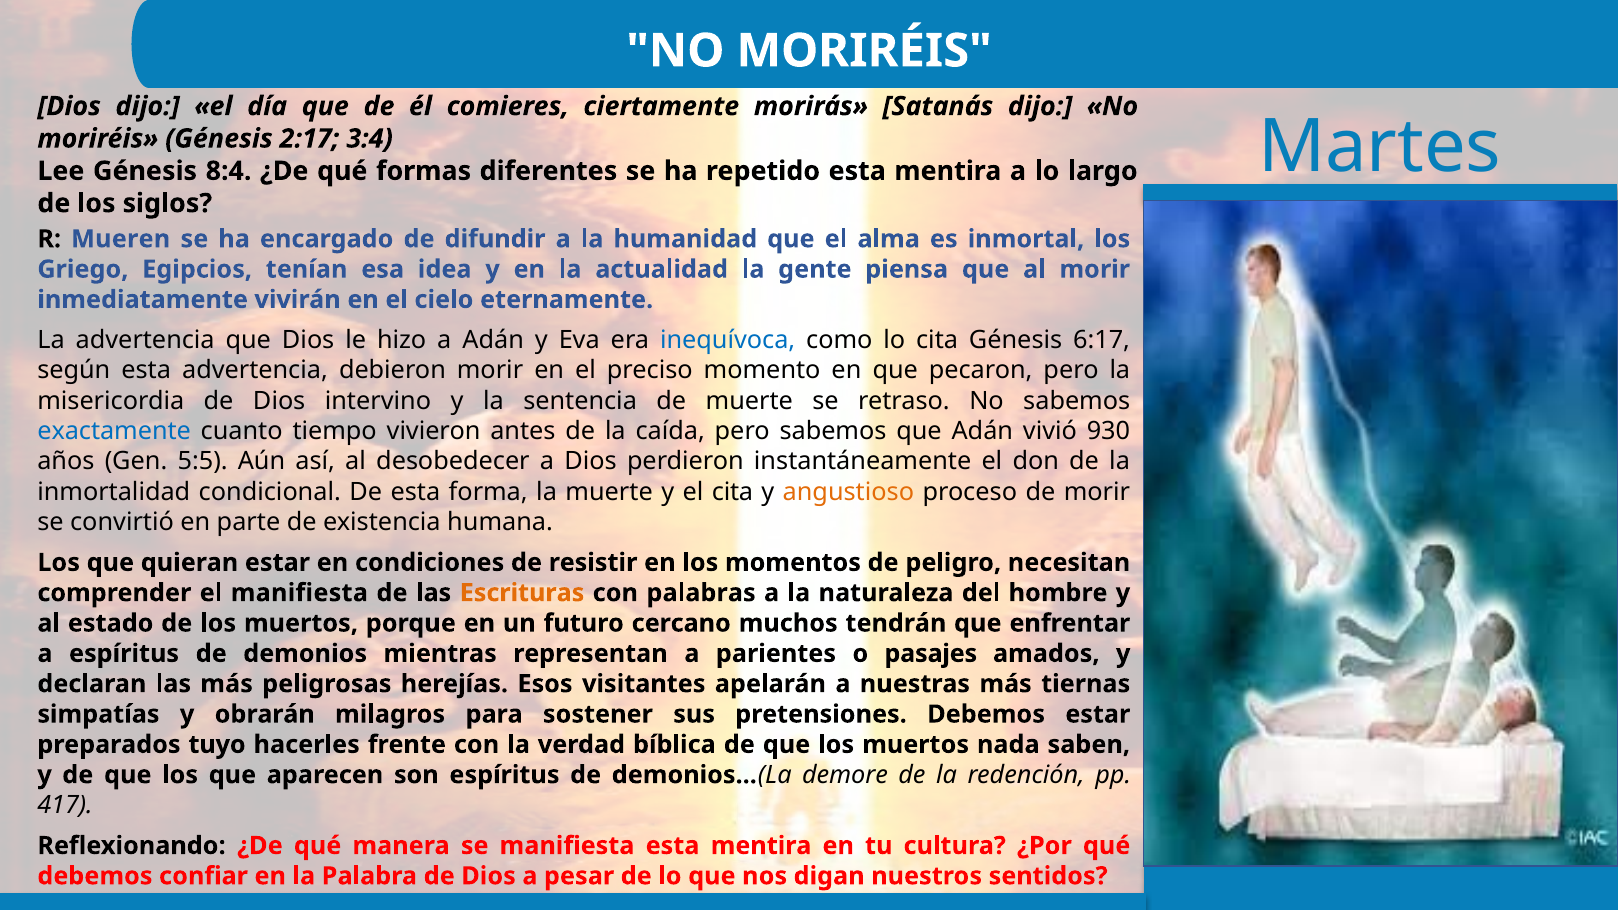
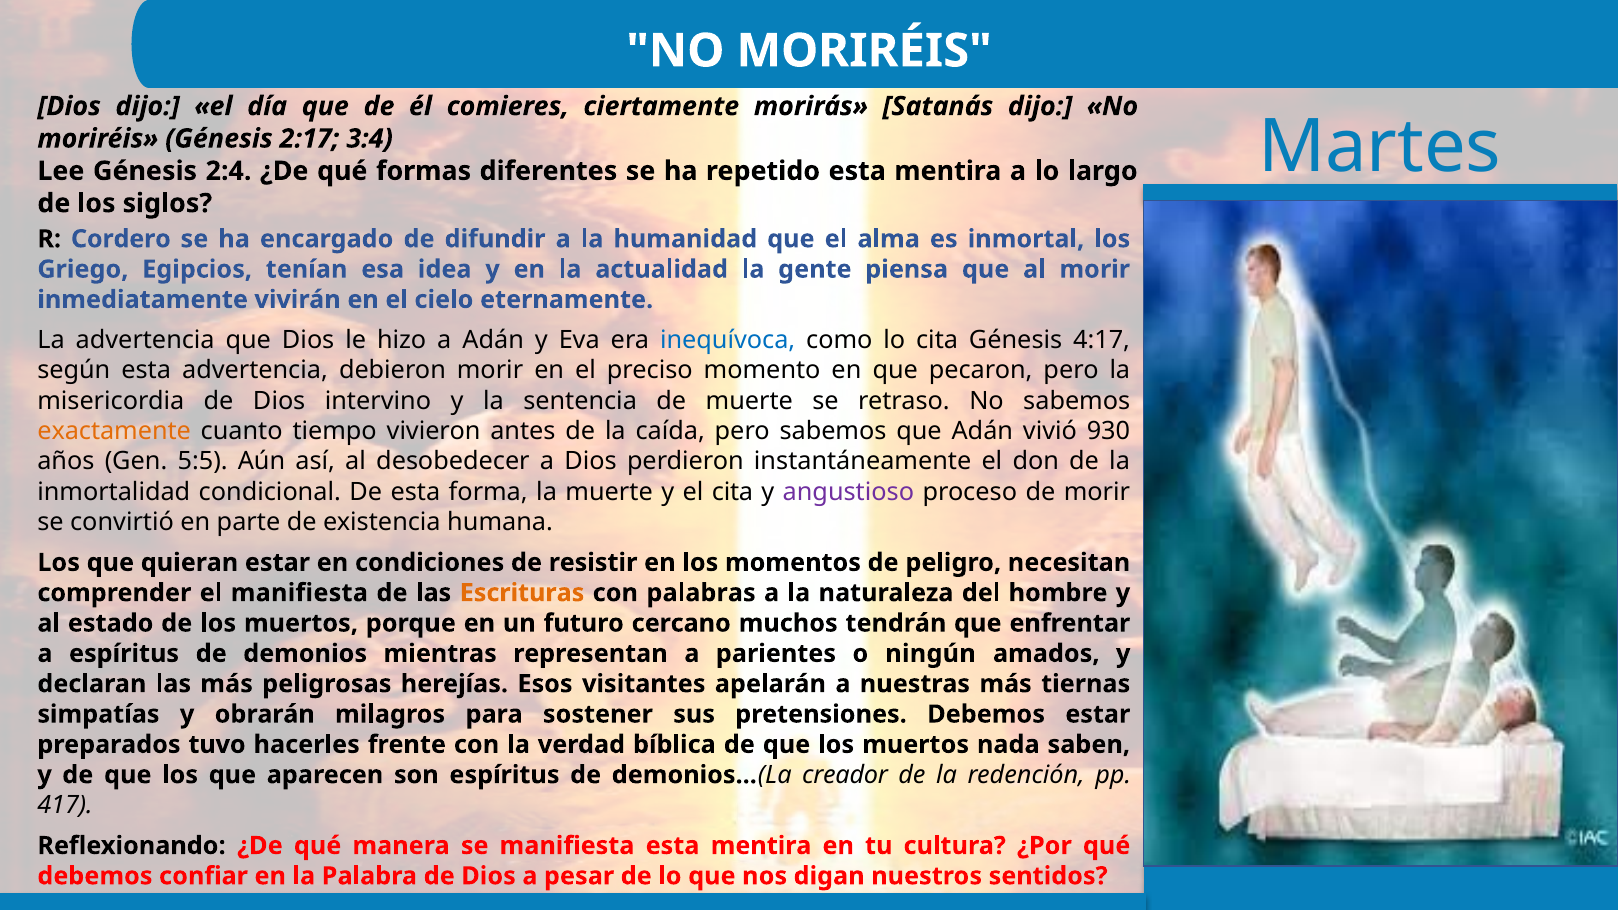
8:4: 8:4 -> 2:4
Mueren: Mueren -> Cordero
6:17: 6:17 -> 4:17
exactamente colour: blue -> orange
angustioso colour: orange -> purple
pasajes: pasajes -> ningún
tuyo: tuyo -> tuvo
demore: demore -> creador
